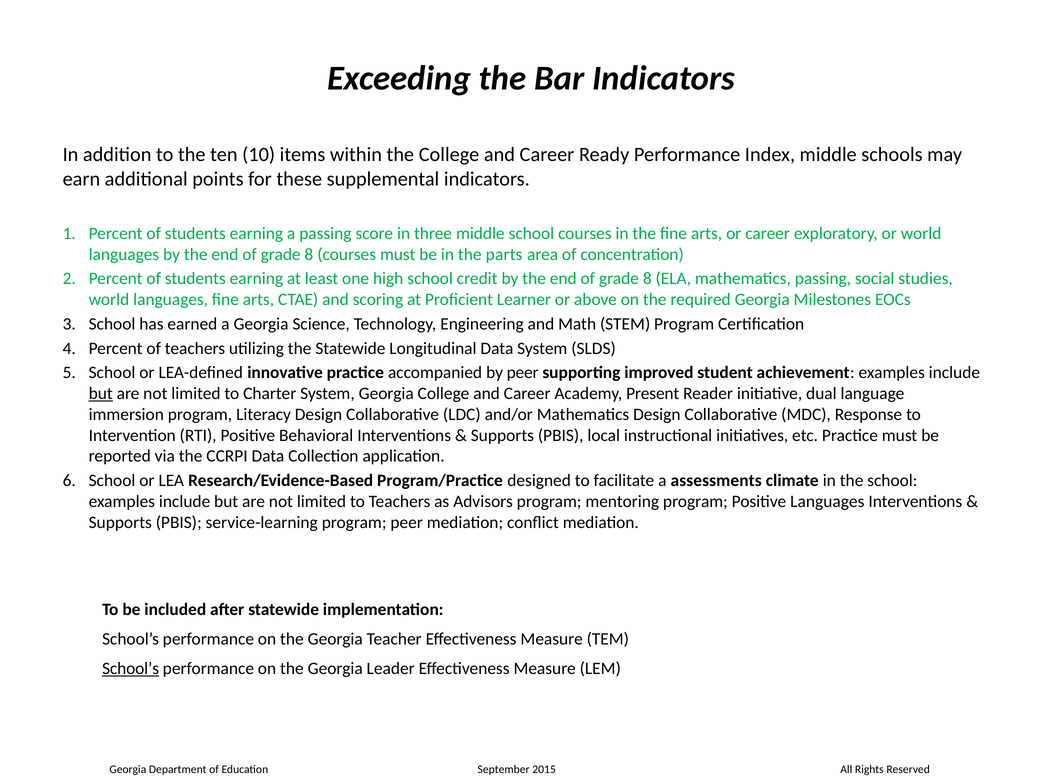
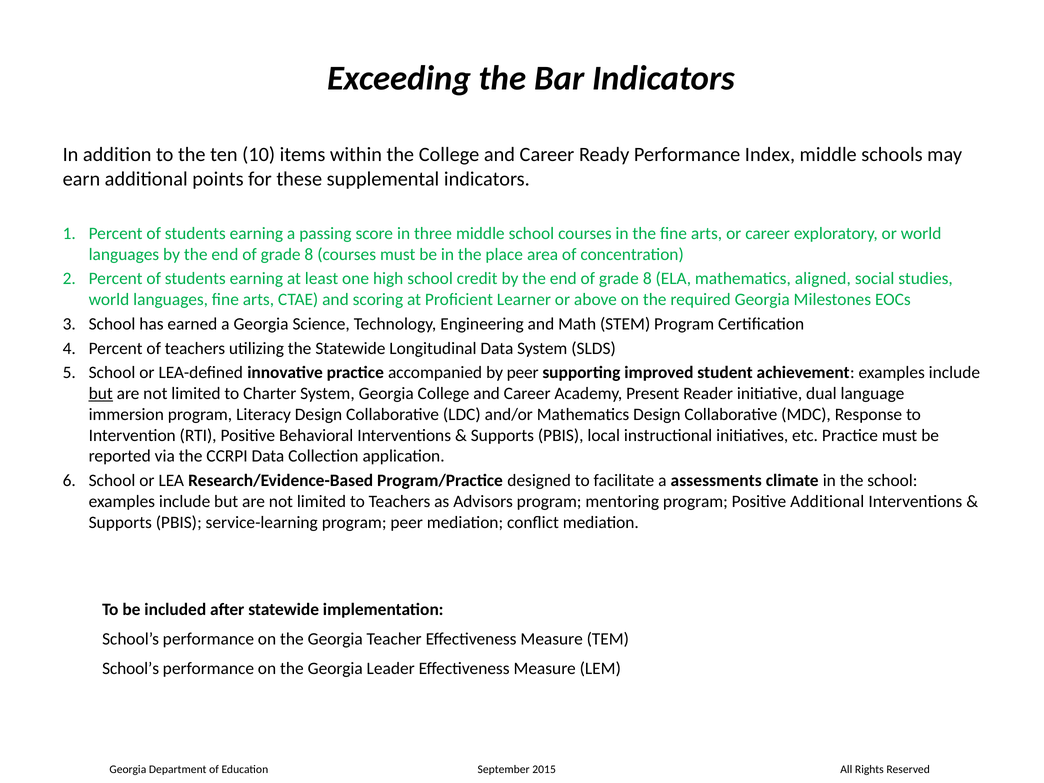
parts: parts -> place
mathematics passing: passing -> aligned
Positive Languages: Languages -> Additional
School’s at (131, 669) underline: present -> none
